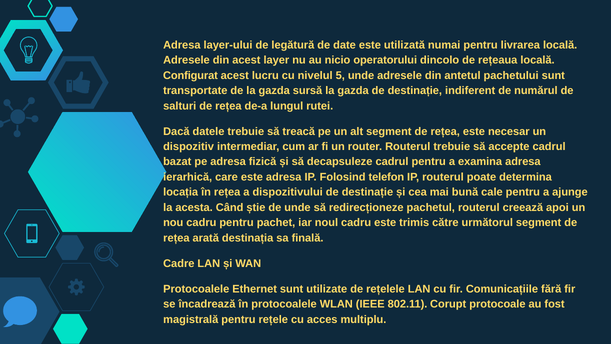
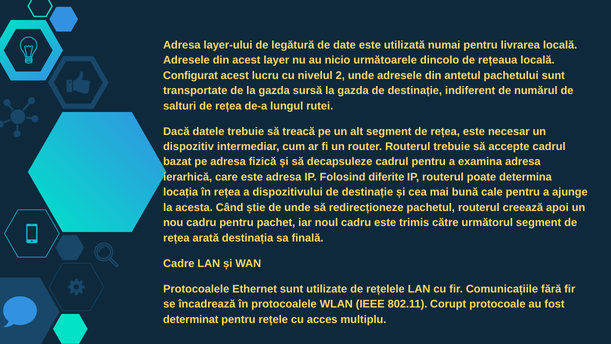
operatorului: operatorului -> următoarele
5: 5 -> 2
telefon: telefon -> diferite
magistrală: magistrală -> determinat
